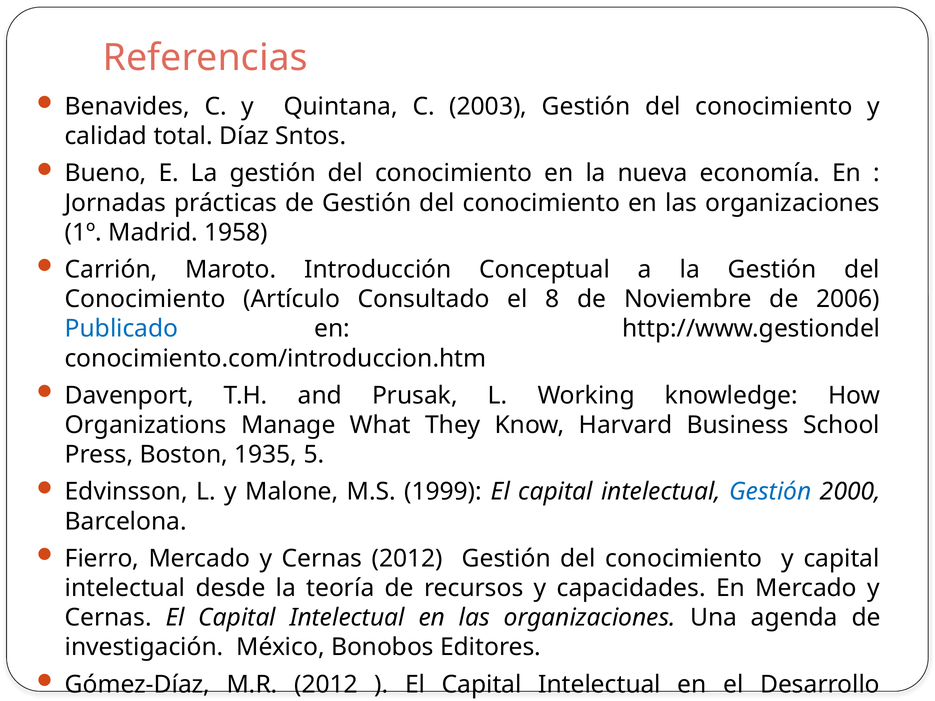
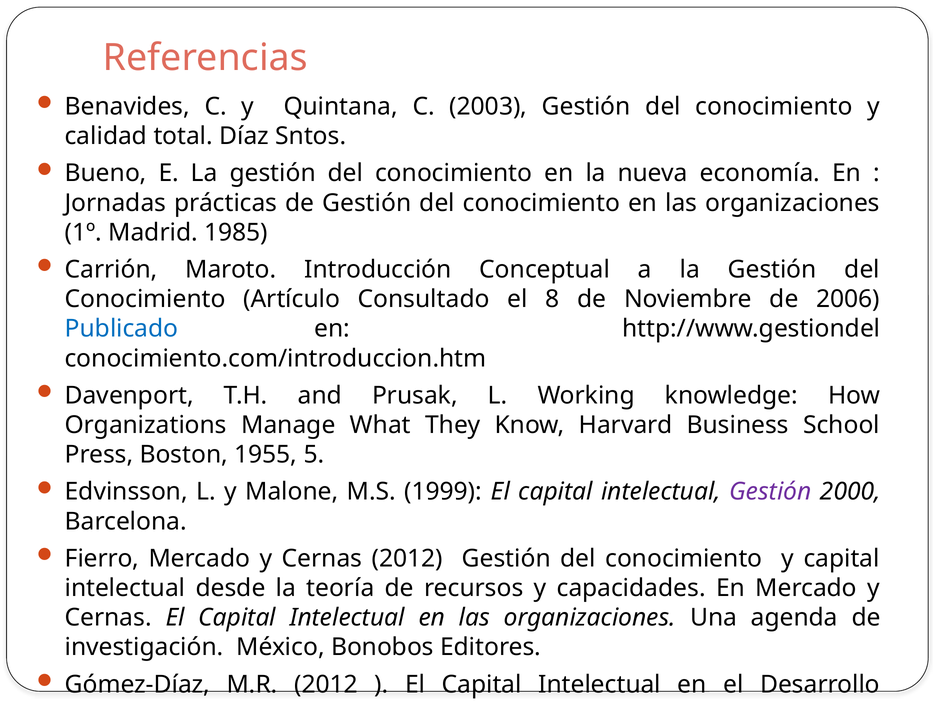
1958: 1958 -> 1985
1935: 1935 -> 1955
Gestión at (770, 492) colour: blue -> purple
